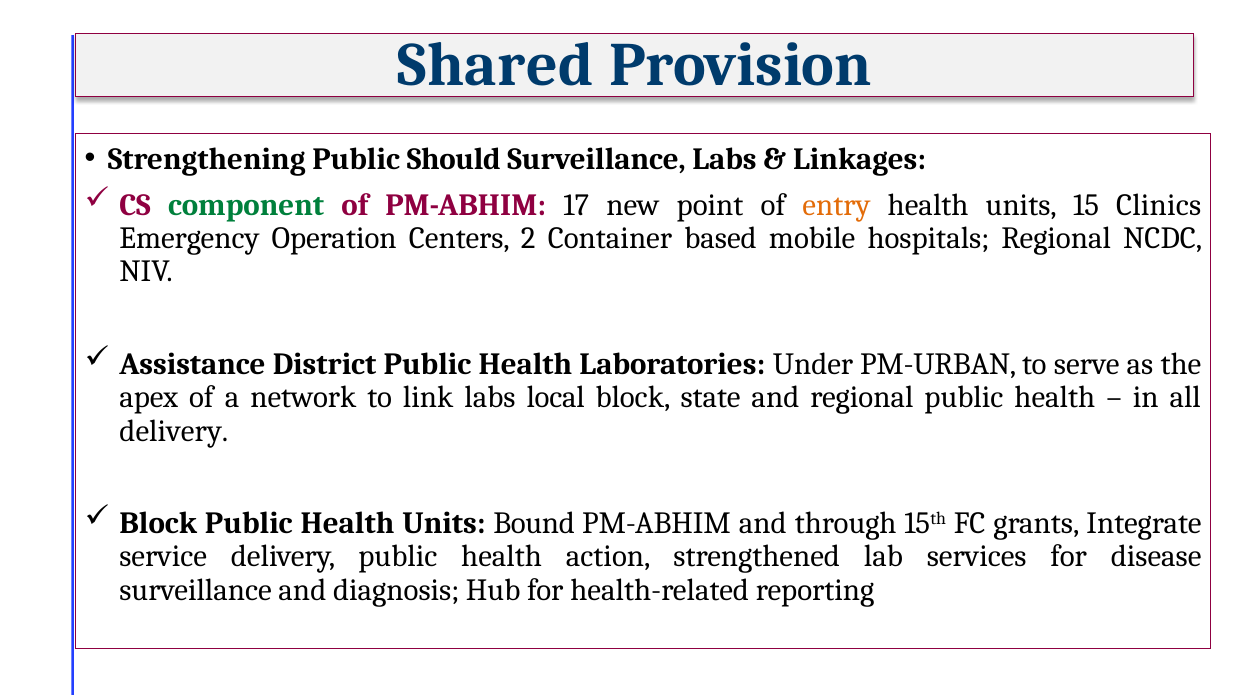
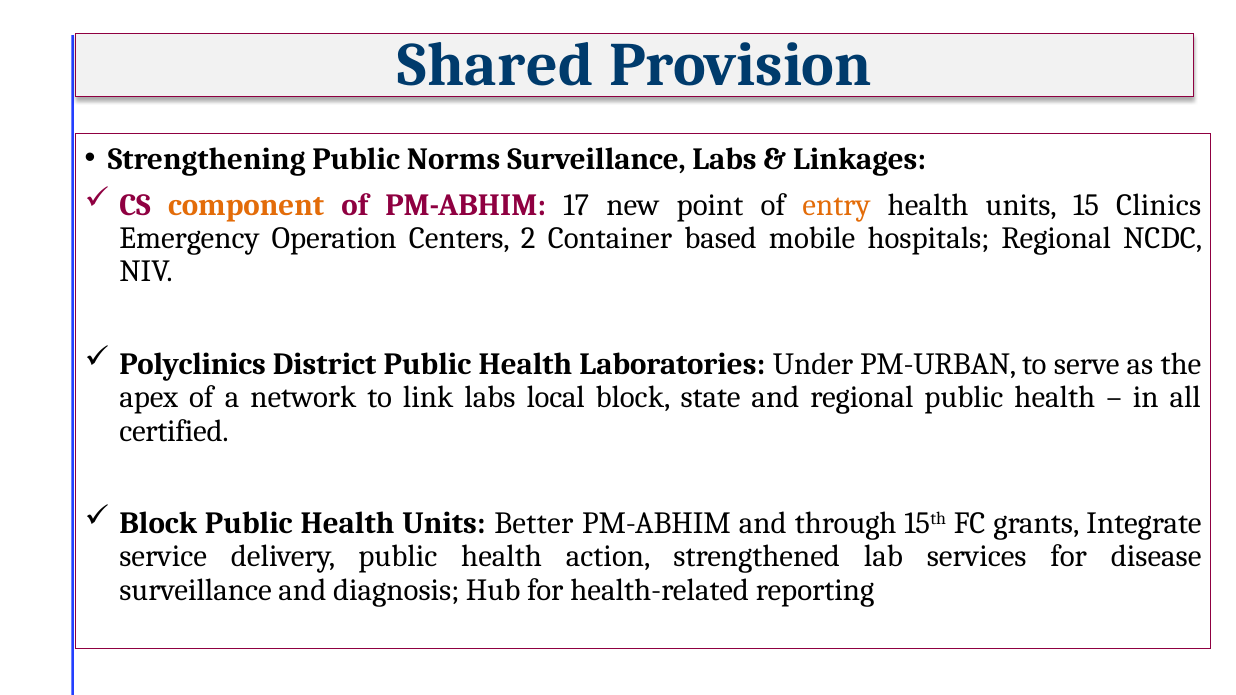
Should: Should -> Norms
component colour: green -> orange
Assistance: Assistance -> Polyclinics
delivery at (174, 431): delivery -> certified
Bound: Bound -> Better
